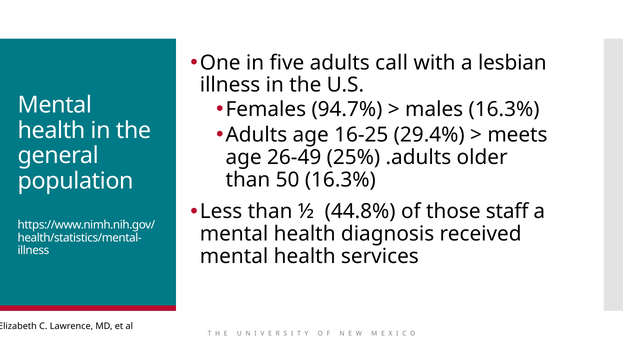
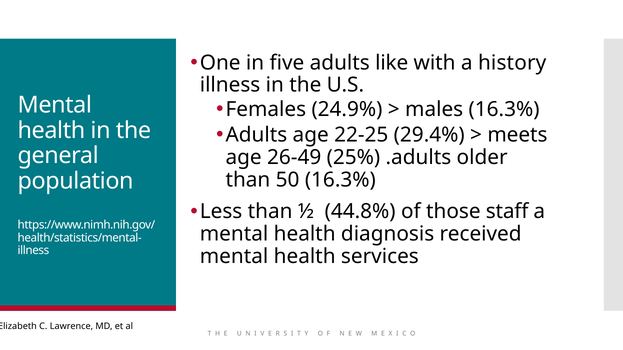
call: call -> like
lesbian: lesbian -> history
94.7%: 94.7% -> 24.9%
16-25: 16-25 -> 22-25
